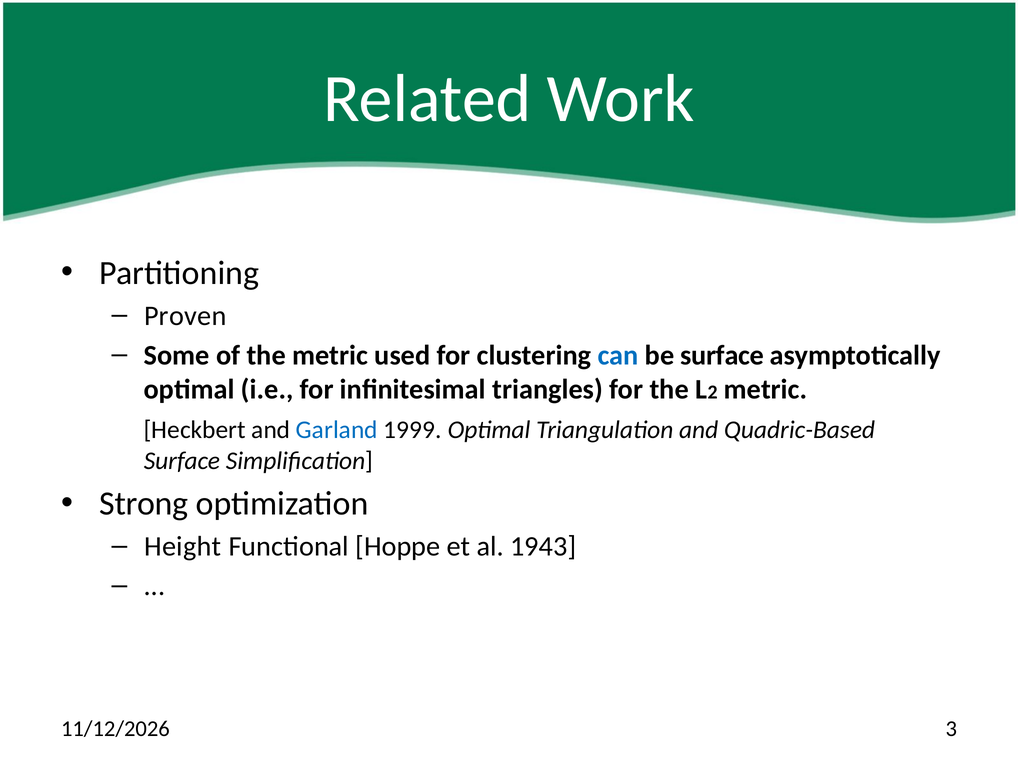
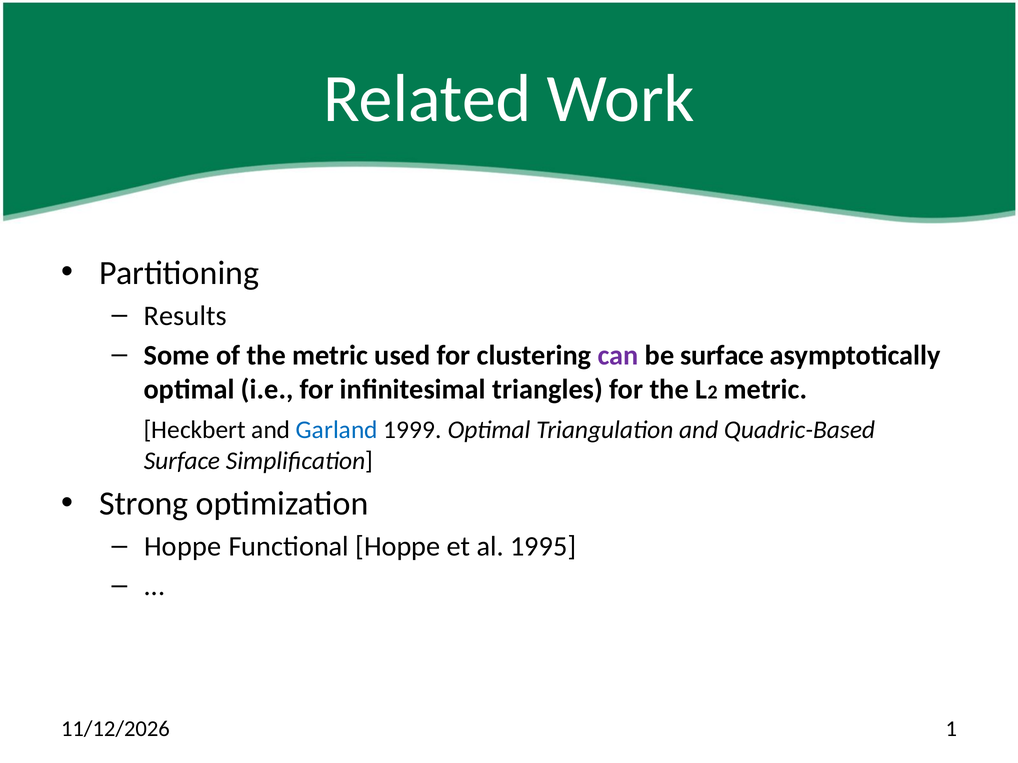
Proven: Proven -> Results
can colour: blue -> purple
Height at (183, 547): Height -> Hoppe
1943: 1943 -> 1995
3: 3 -> 1
